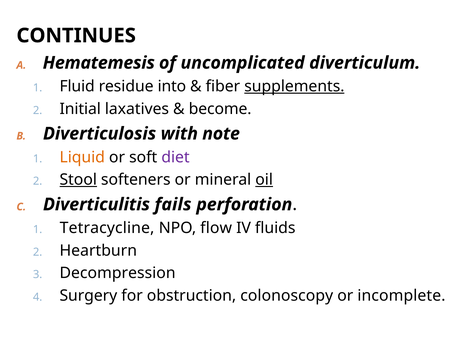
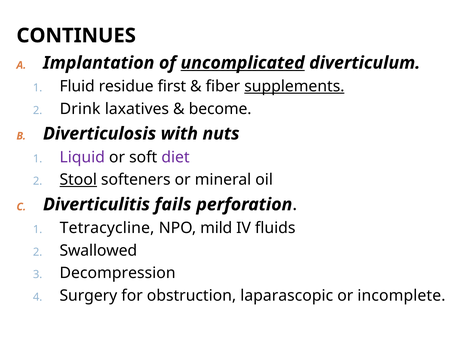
Hematemesis: Hematemesis -> Implantation
uncomplicated underline: none -> present
into: into -> first
Initial: Initial -> Drink
note: note -> nuts
Liquid colour: orange -> purple
oil underline: present -> none
flow: flow -> mild
Heartburn: Heartburn -> Swallowed
colonoscopy: colonoscopy -> laparascopic
